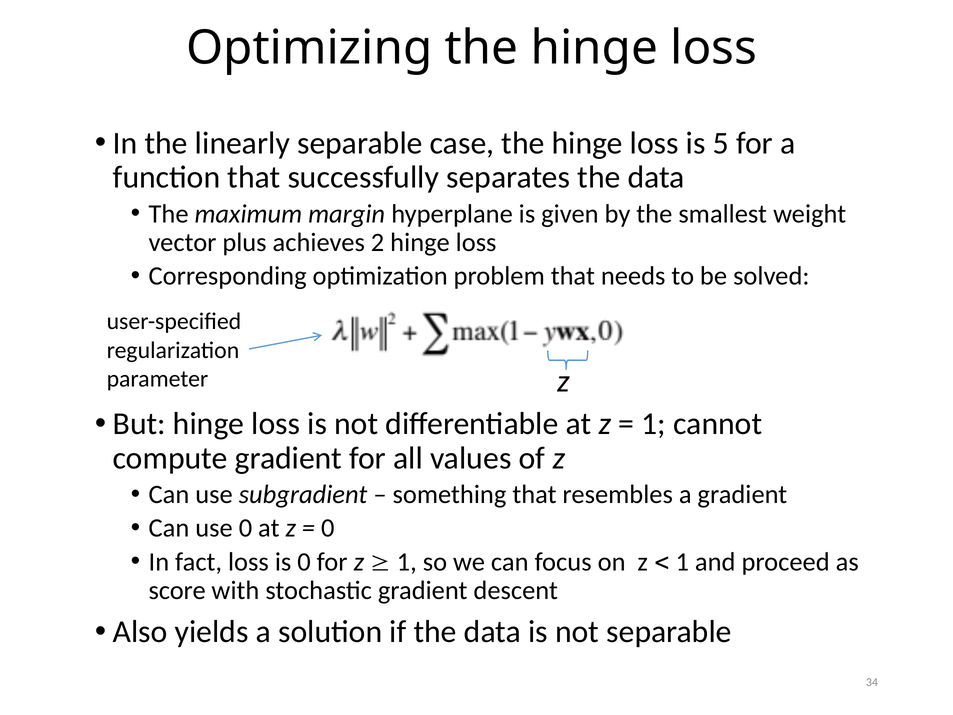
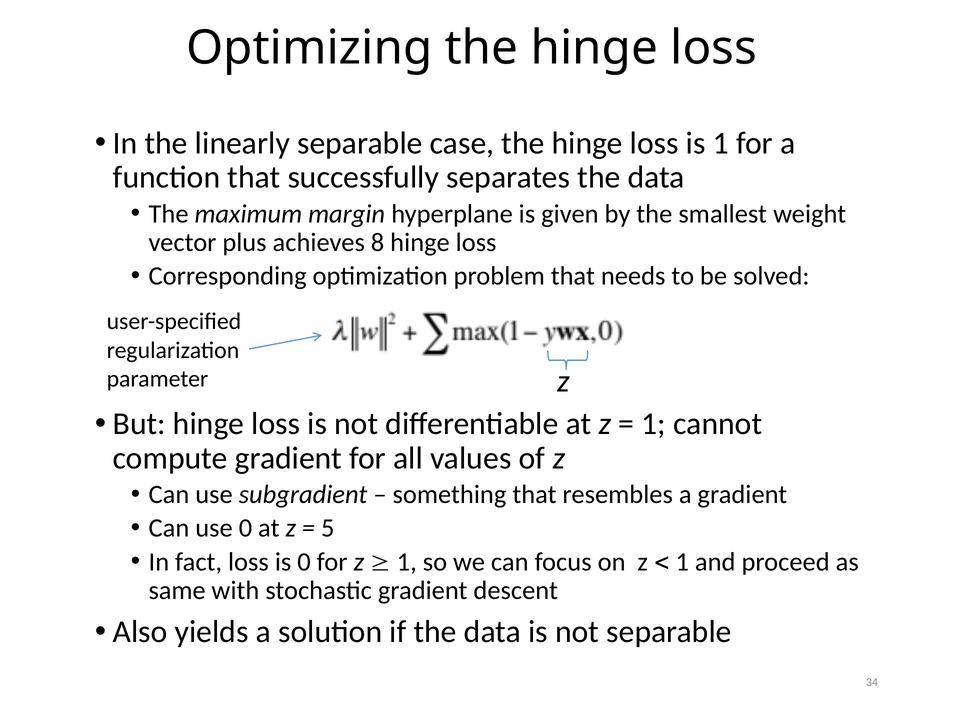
is 5: 5 -> 1
2: 2 -> 8
0 at (328, 528): 0 -> 5
score: score -> same
